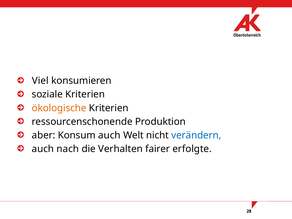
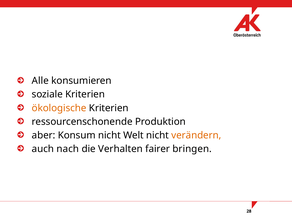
Viel: Viel -> Alle
Konsum auch: auch -> nicht
verändern colour: blue -> orange
erfolgte: erfolgte -> bringen
